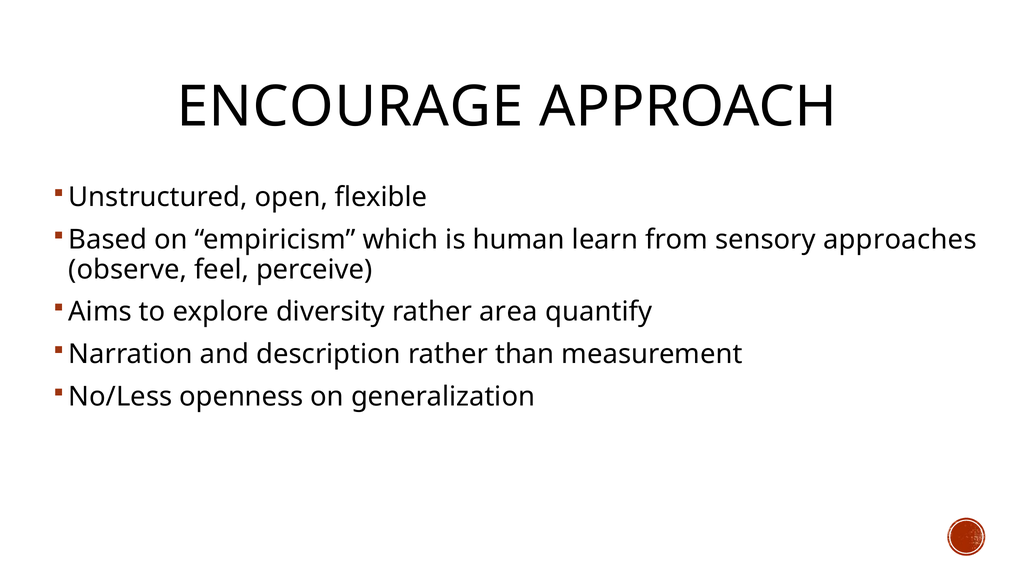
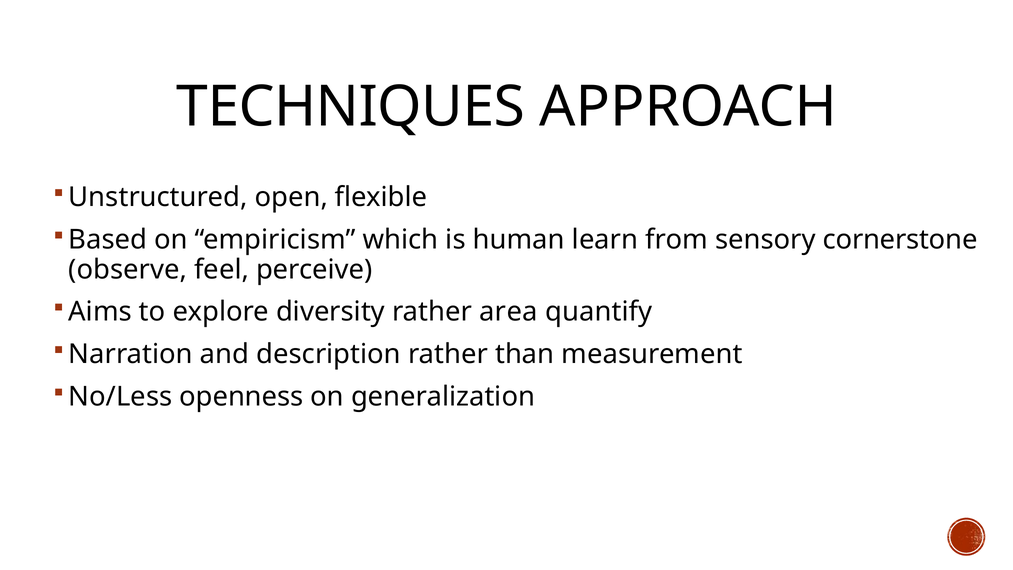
ENCOURAGE: ENCOURAGE -> TECHNIQUES
approaches: approaches -> cornerstone
